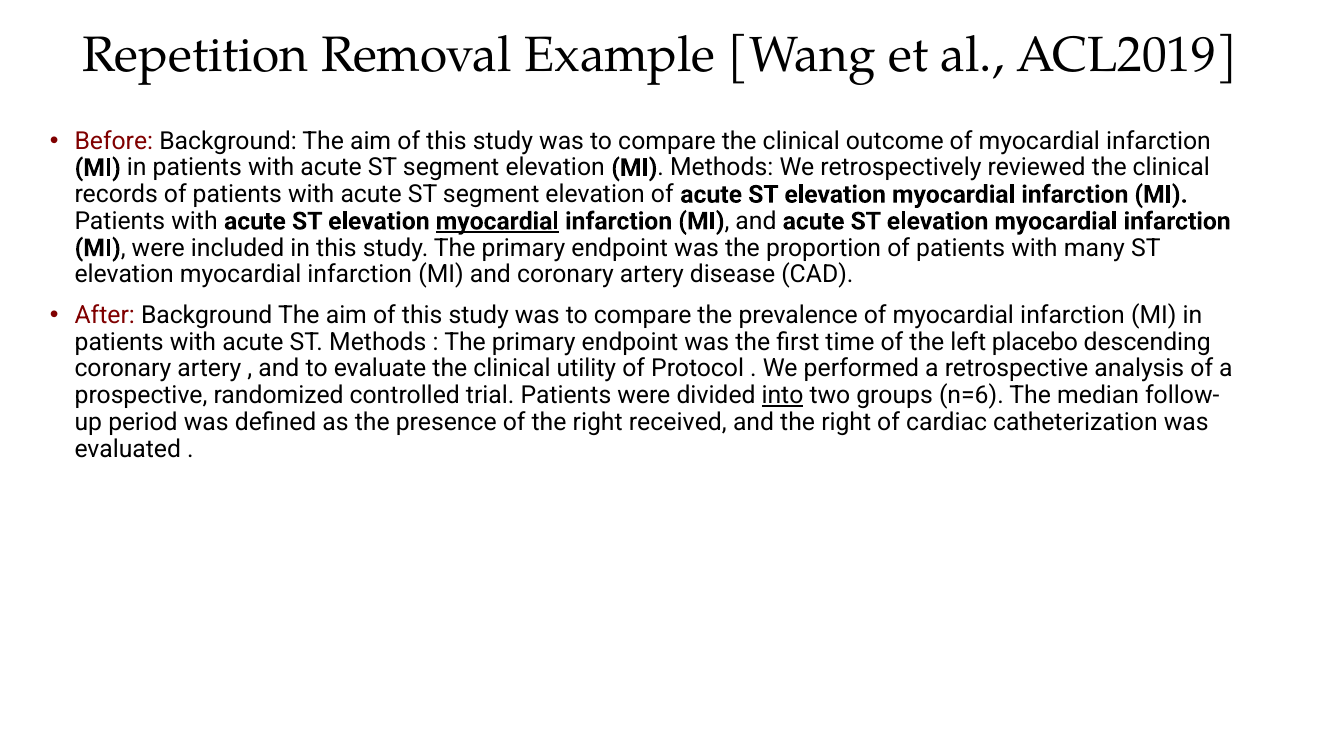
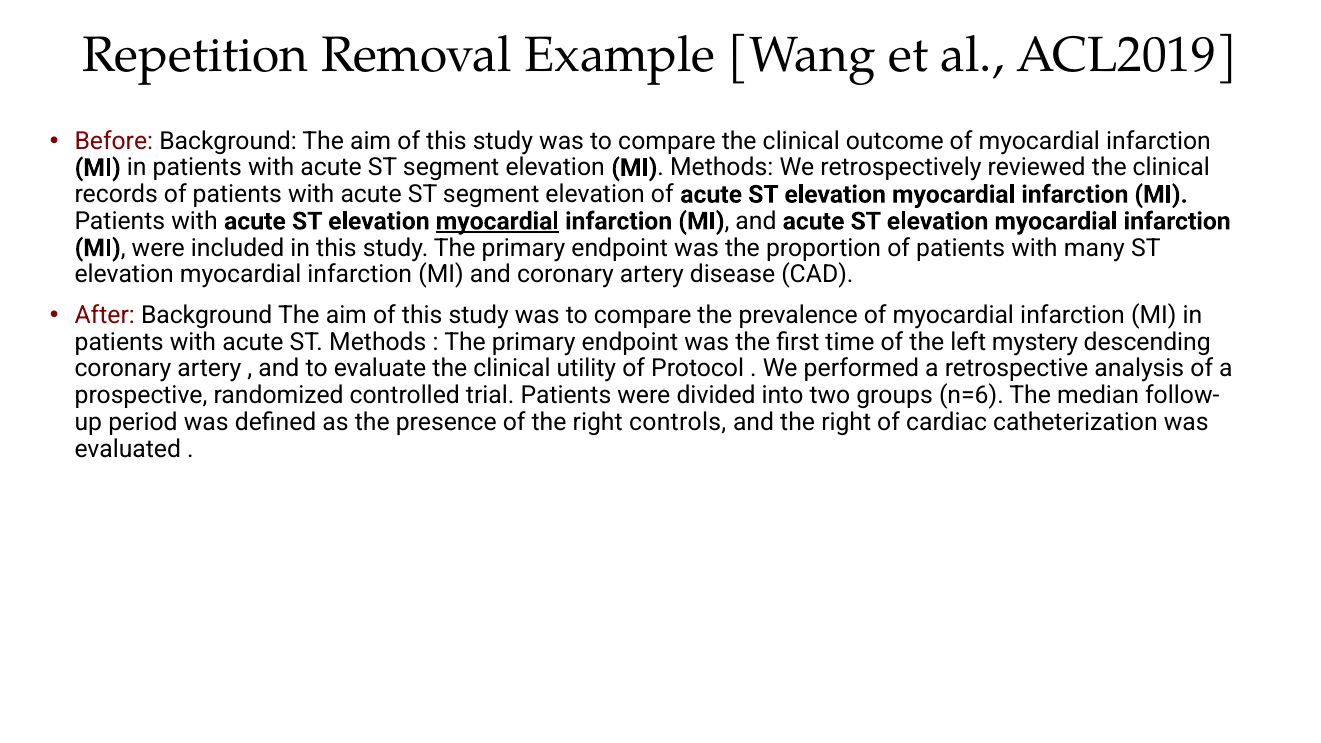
placebo: placebo -> mystery
into underline: present -> none
received: received -> controls
